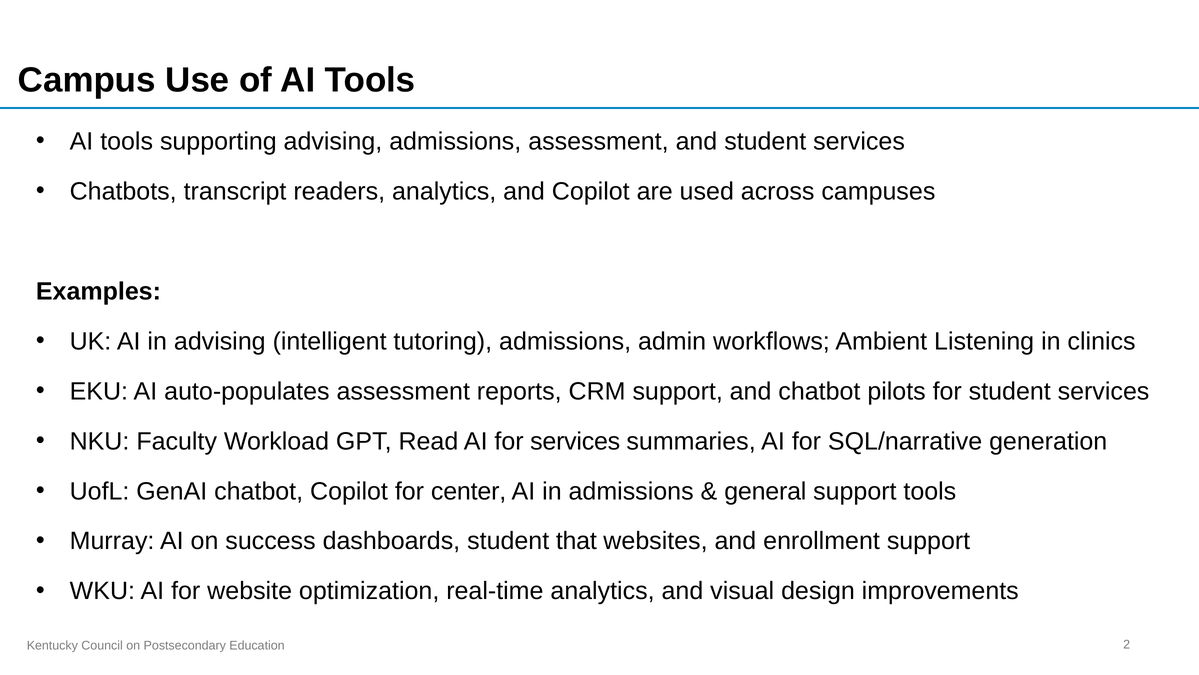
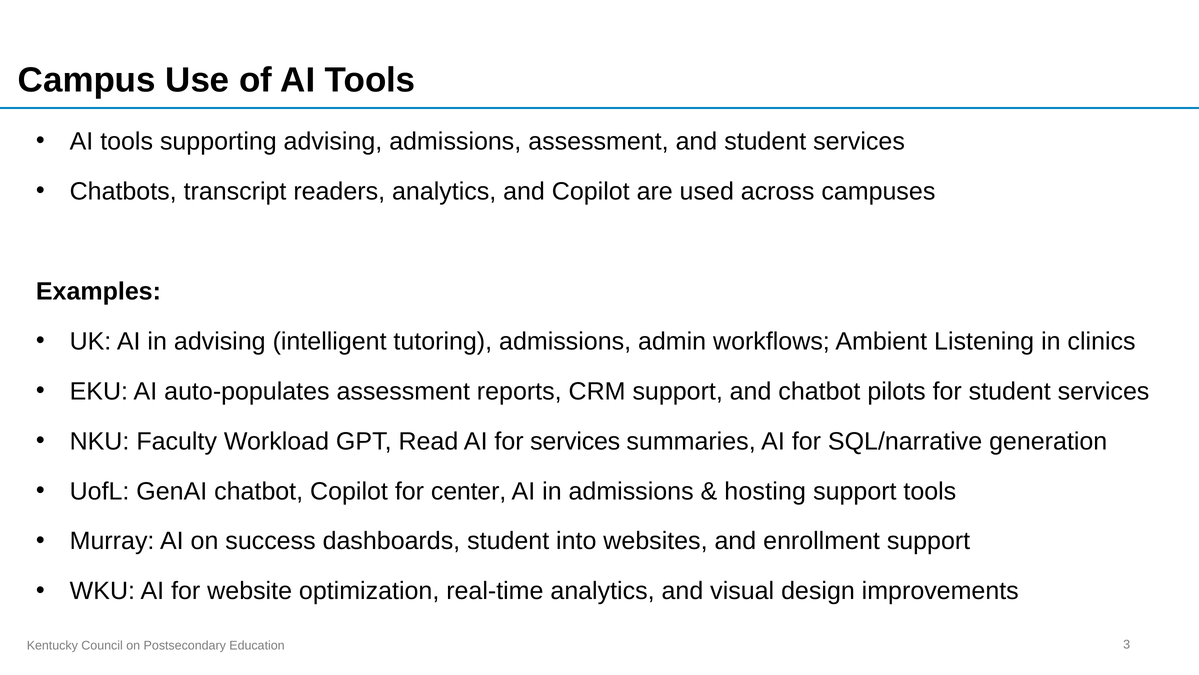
general: general -> hosting
that: that -> into
2: 2 -> 3
